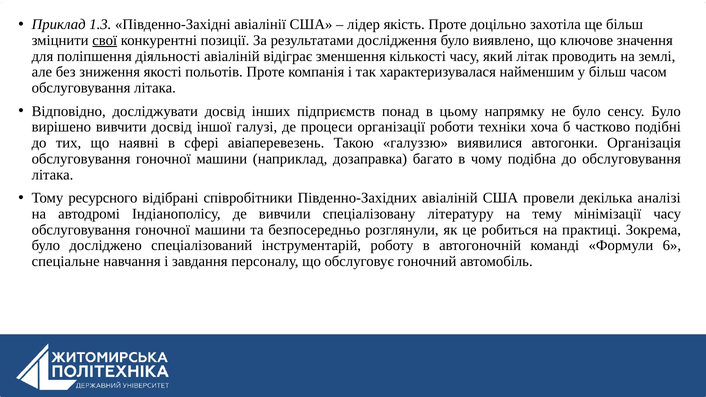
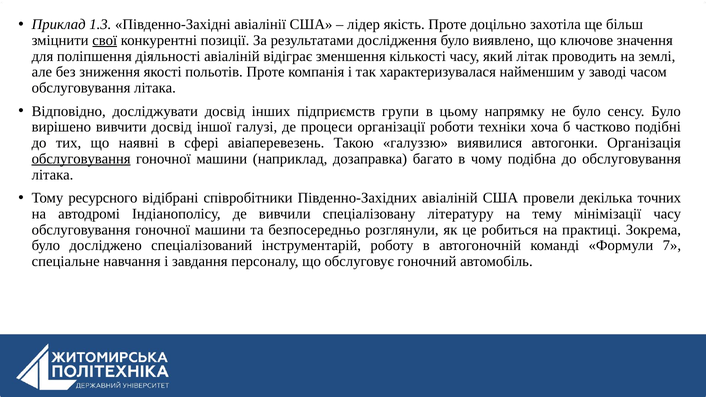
у більш: більш -> заводі
понад: понад -> групи
обслуговування at (81, 159) underline: none -> present
аналізі: аналізі -> точних
6: 6 -> 7
